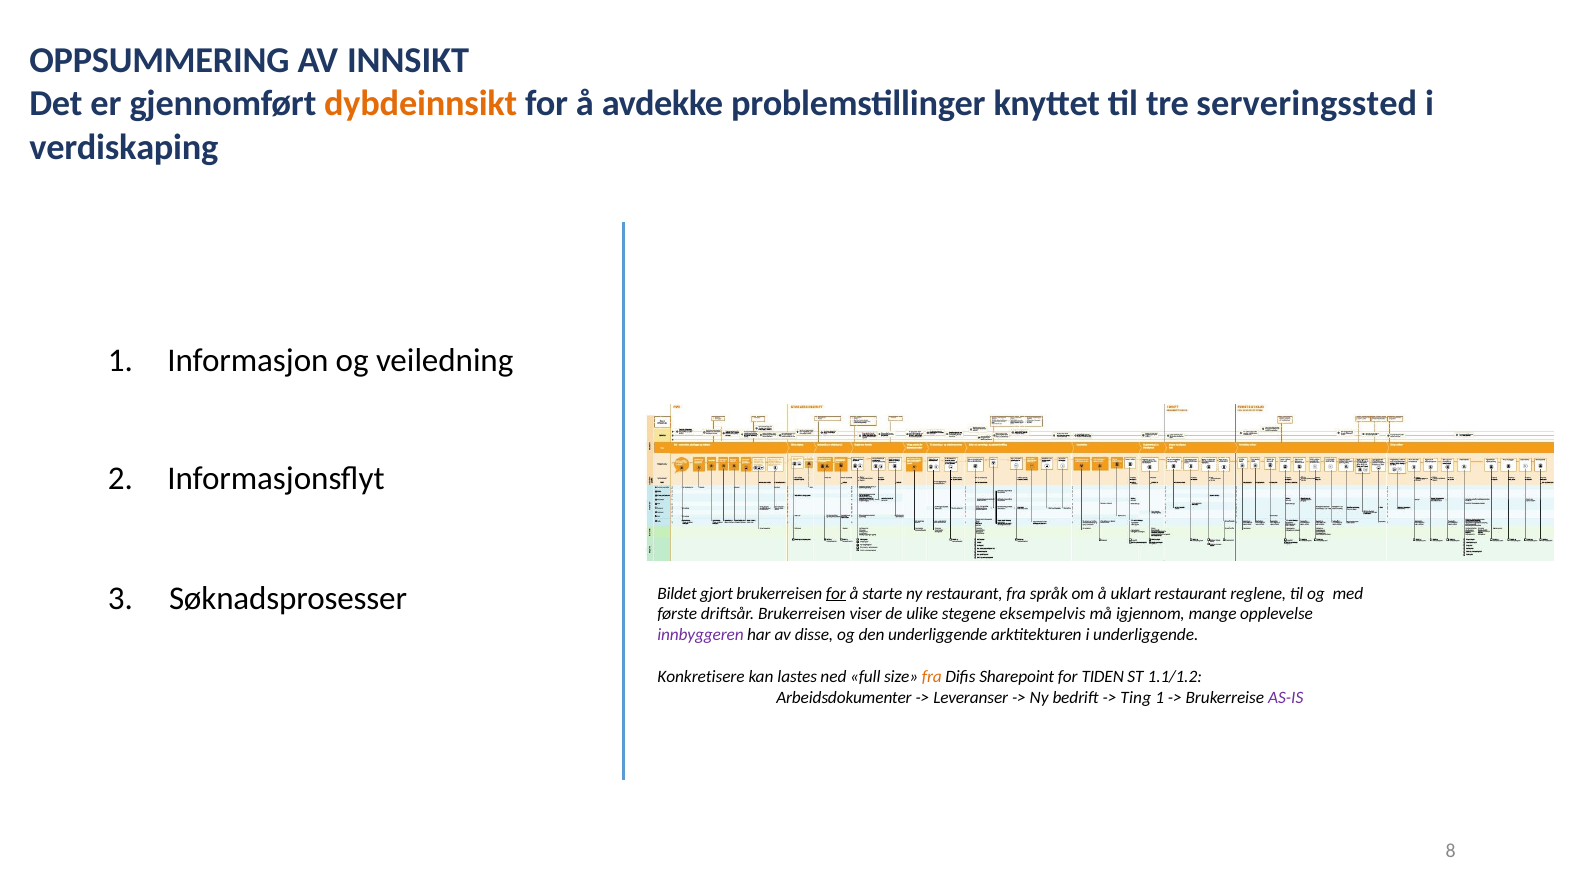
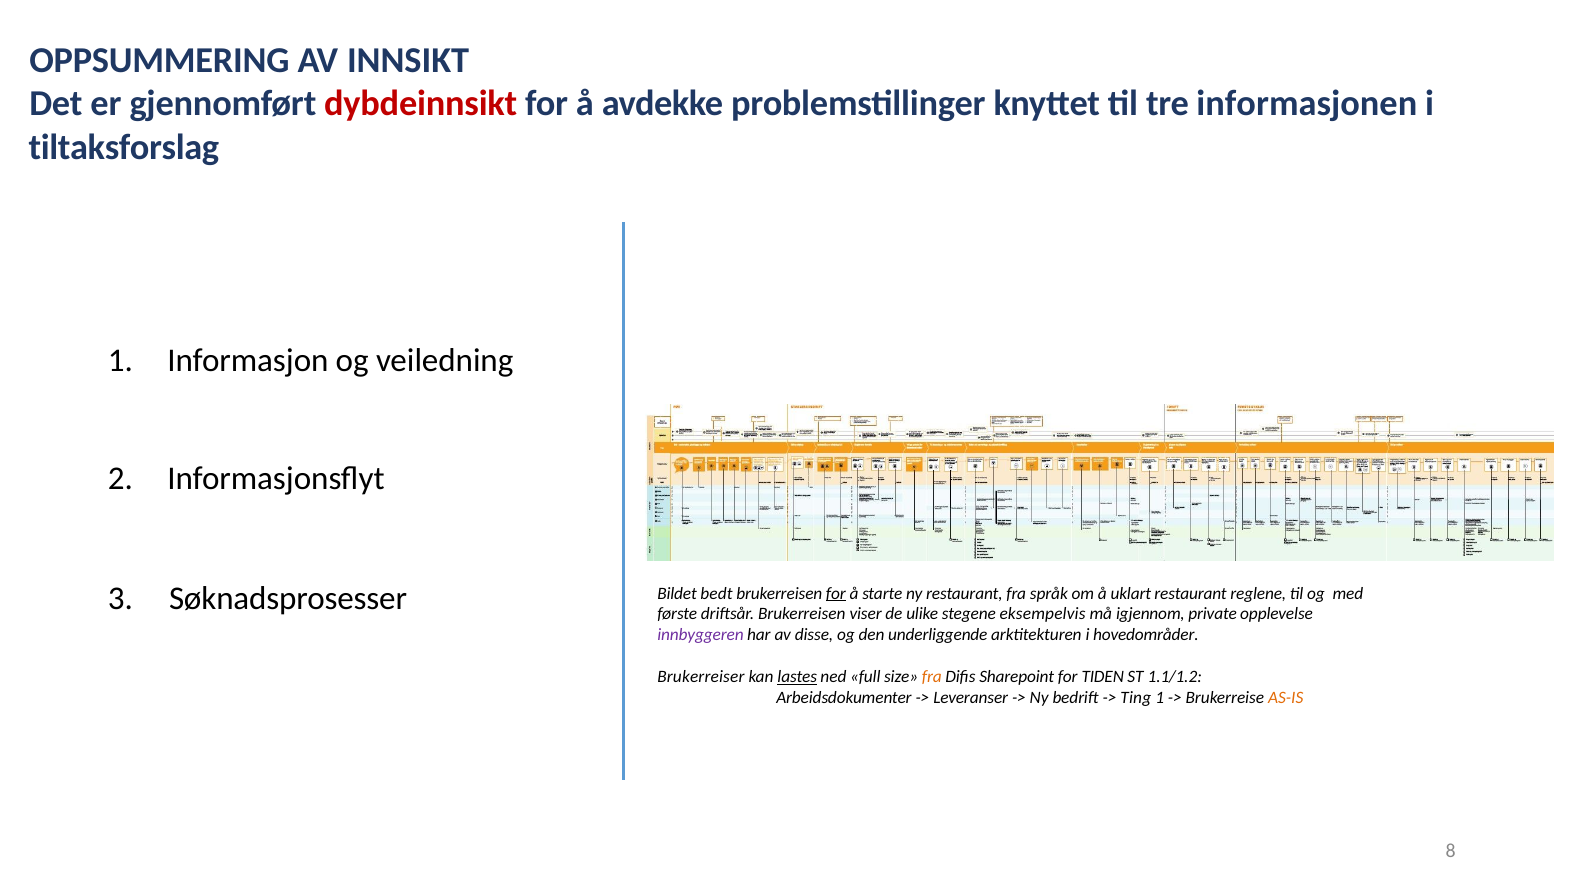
dybdeinnsikt colour: orange -> red
serveringssted: serveringssted -> informasjonen
verdiskaping: verdiskaping -> tiltaksforslag
gjort: gjort -> bedt
mange: mange -> private
i underliggende: underliggende -> hovedområder
Konkretisere: Konkretisere -> Brukerreiser
lastes underline: none -> present
AS-IS colour: purple -> orange
